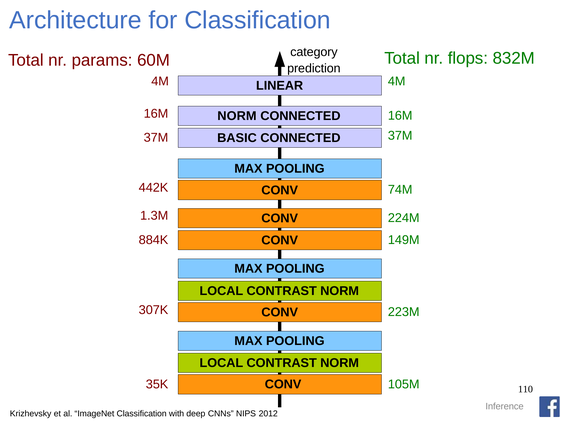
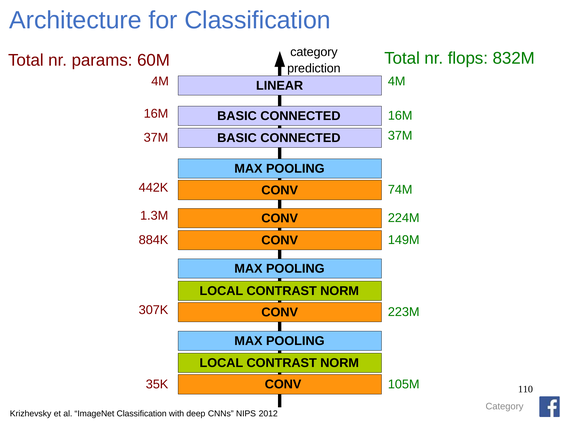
NORM at (237, 116): NORM -> BASIC
Inference at (505, 406): Inference -> Category
